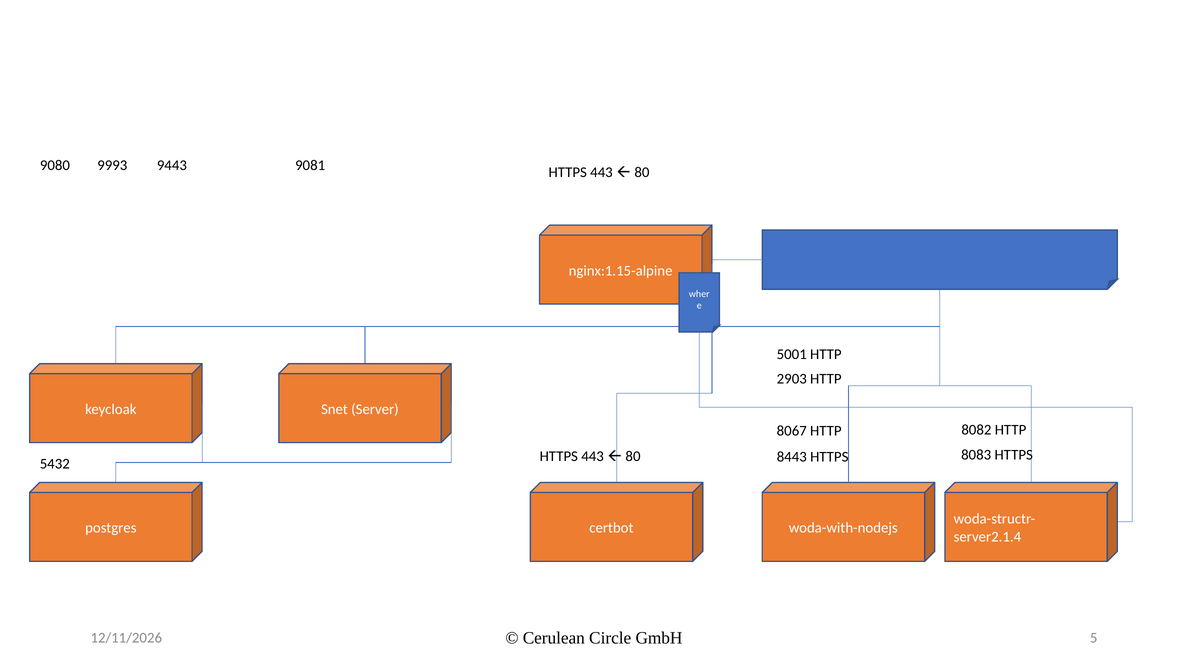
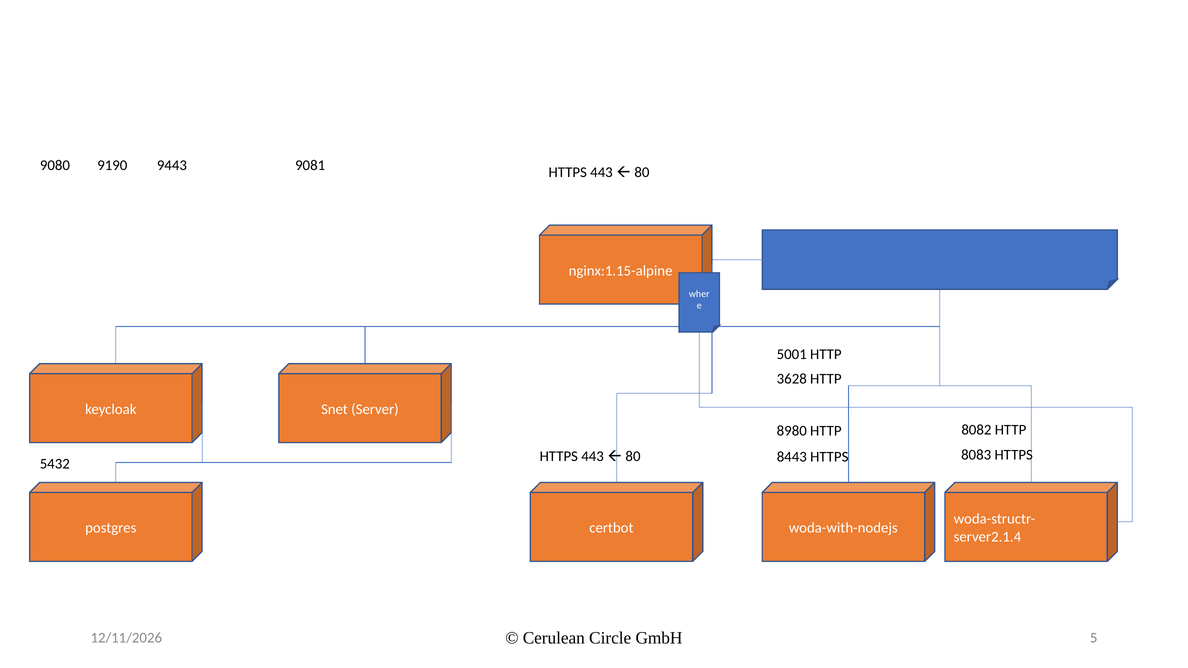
9993: 9993 -> 9190
2903: 2903 -> 3628
8067: 8067 -> 8980
